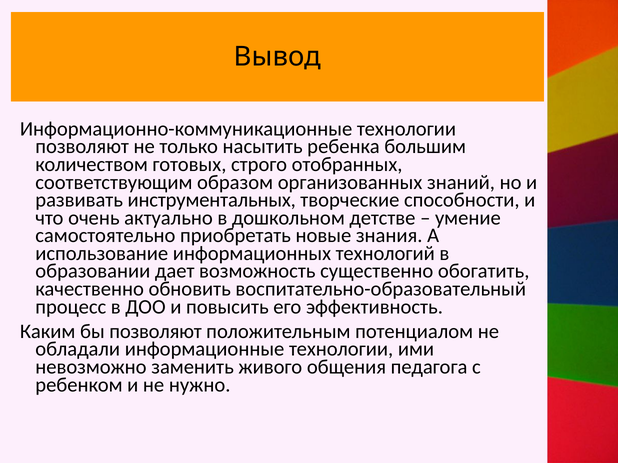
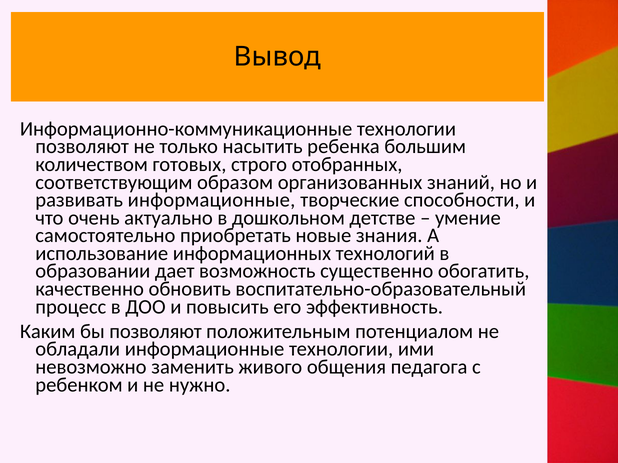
развивать инструментальных: инструментальных -> информационные
